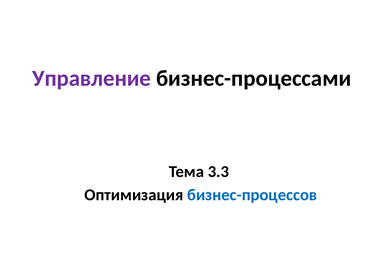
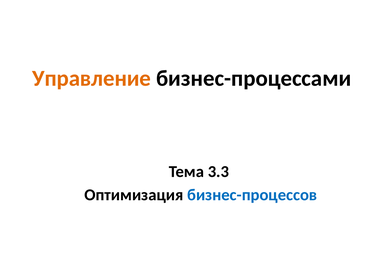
Управление colour: purple -> orange
